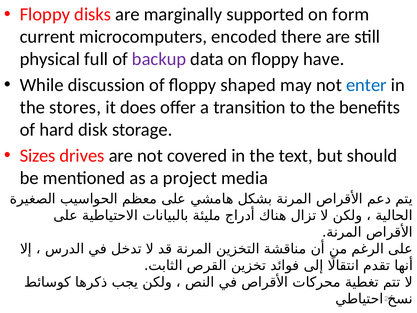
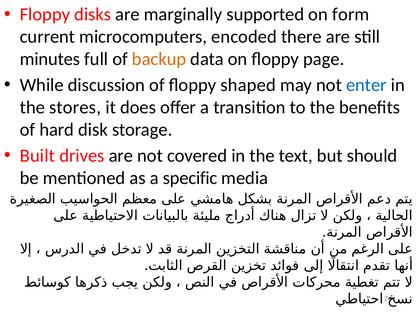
physical: physical -> minutes
backup colour: purple -> orange
have: have -> page
Sizes: Sizes -> Built
project: project -> specific
